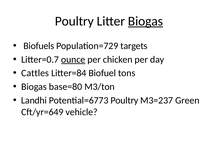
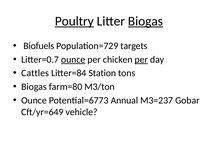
Poultry at (74, 21) underline: none -> present
per at (141, 59) underline: none -> present
Biofuel: Biofuel -> Station
base=80: base=80 -> farm=80
Landhi at (34, 100): Landhi -> Ounce
Potential=6773 Poultry: Poultry -> Annual
Green: Green -> Gobar
